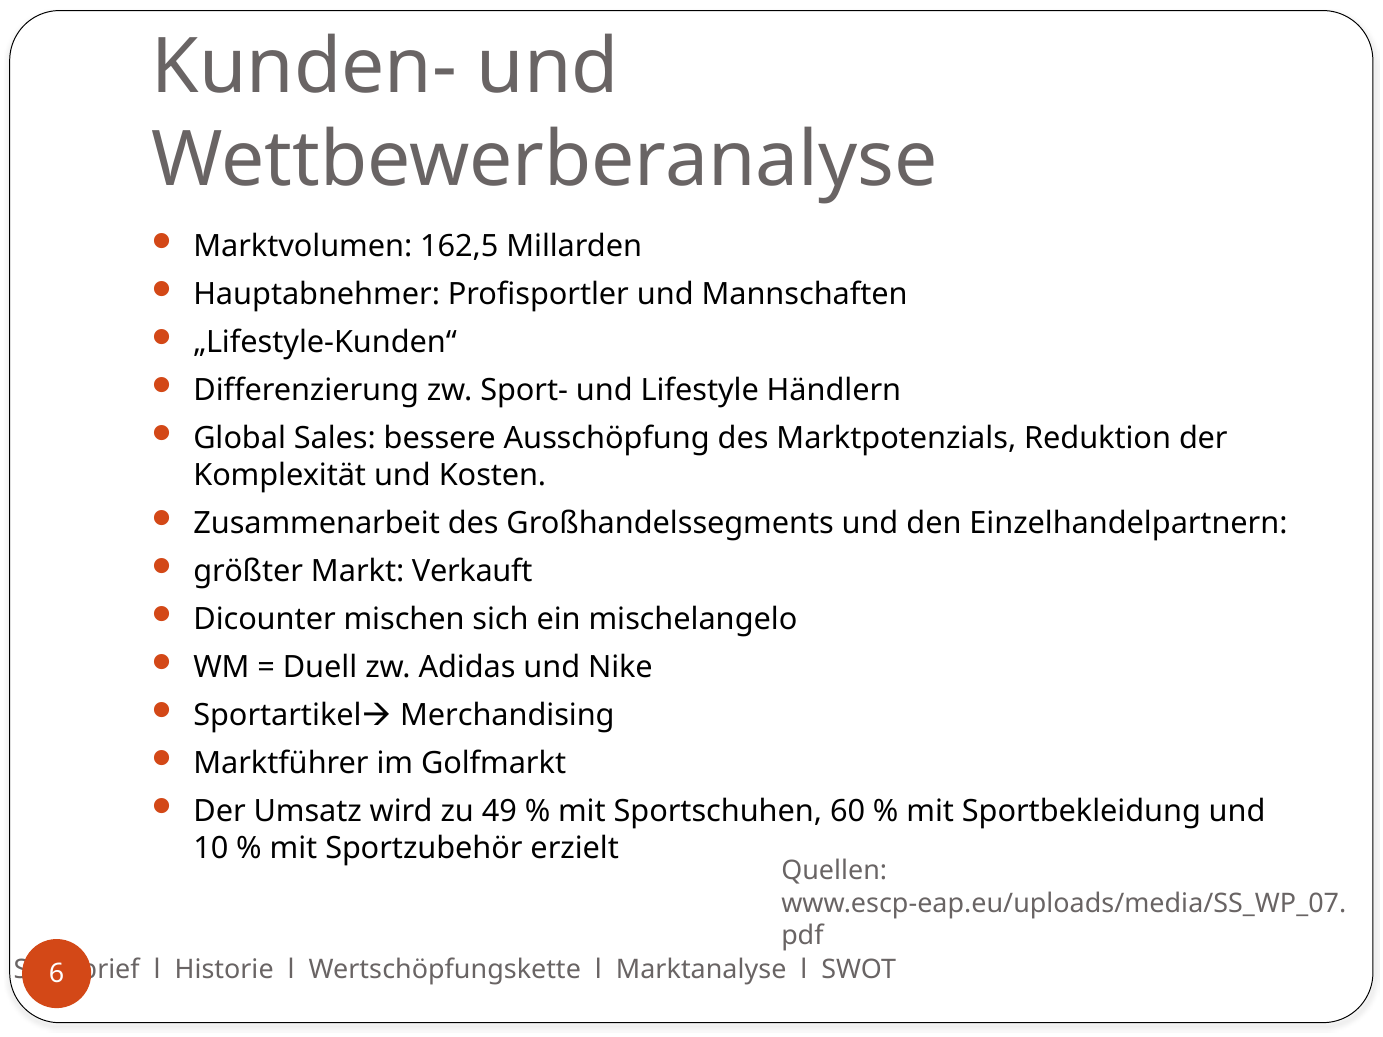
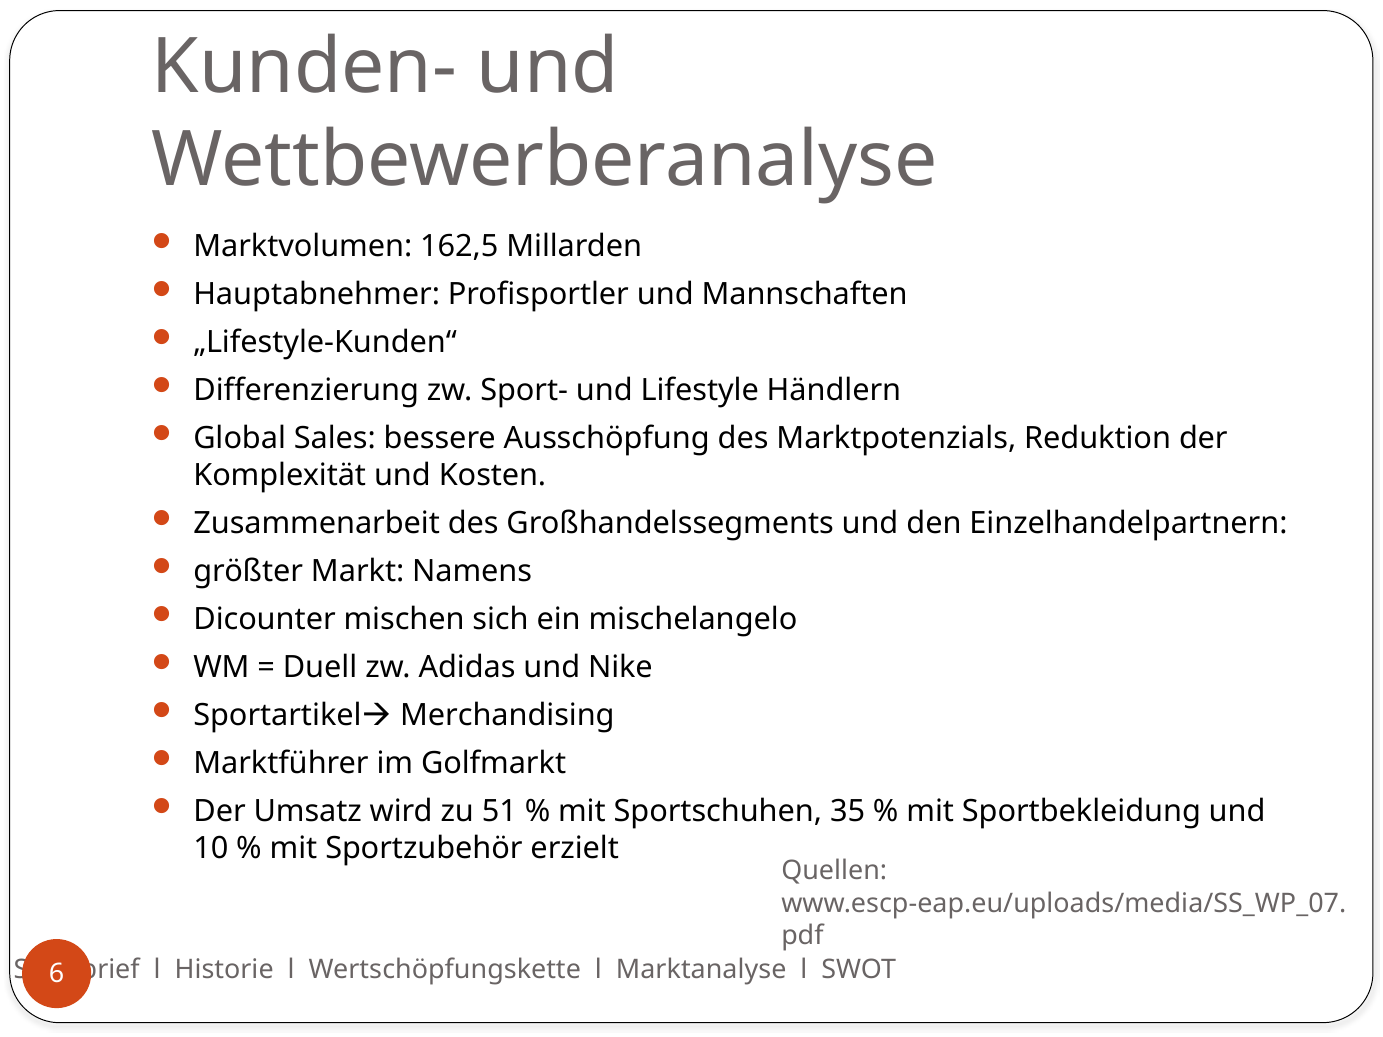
Verkauft: Verkauft -> Namens
49: 49 -> 51
60: 60 -> 35
